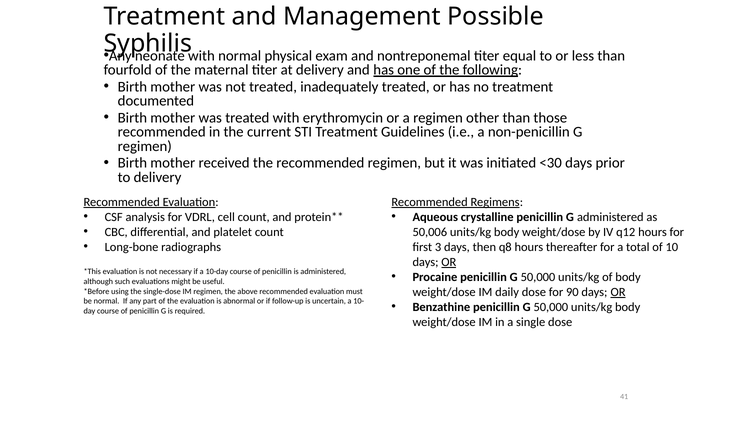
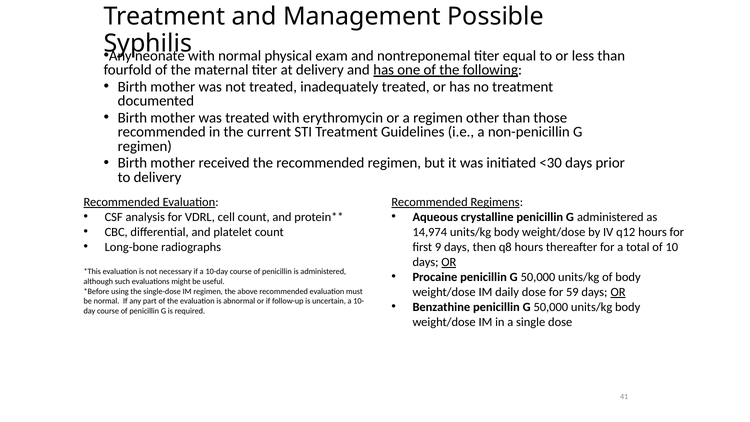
50,006: 50,006 -> 14,974
3: 3 -> 9
90: 90 -> 59
